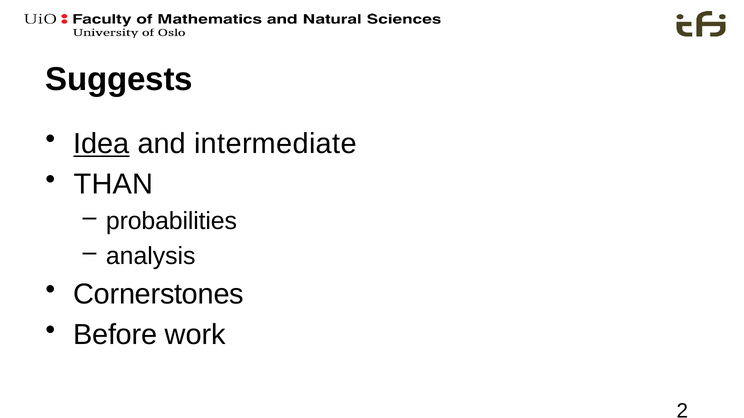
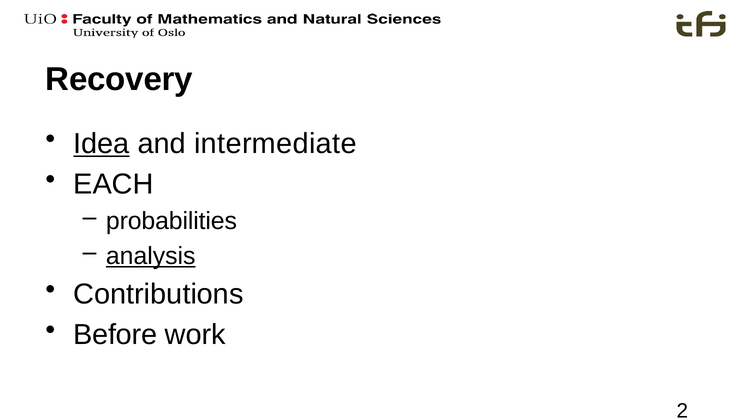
Suggests: Suggests -> Recovery
THAN: THAN -> EACH
analysis underline: none -> present
Cornerstones: Cornerstones -> Contributions
